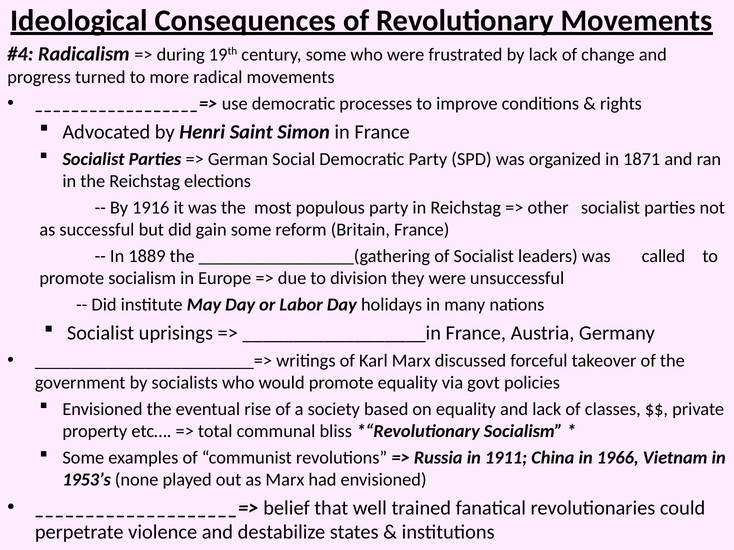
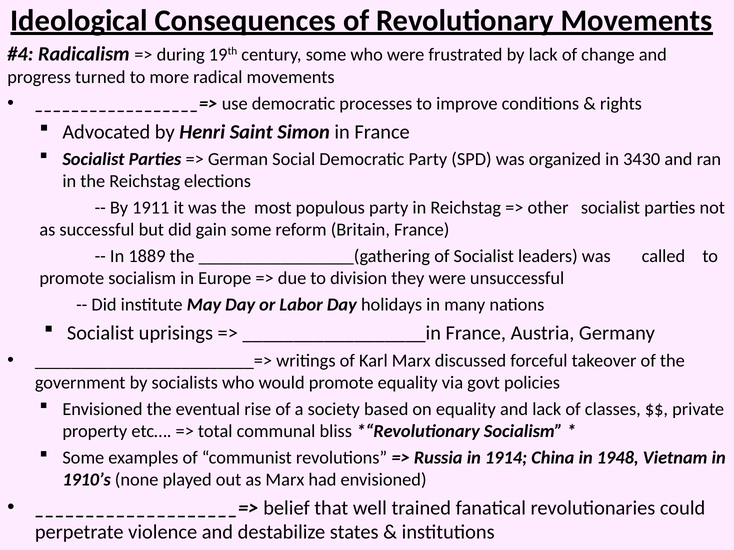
1871: 1871 -> 3430
1916: 1916 -> 1911
1911: 1911 -> 1914
1966: 1966 -> 1948
1953’s: 1953’s -> 1910’s
